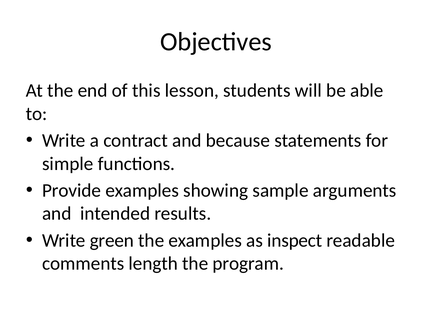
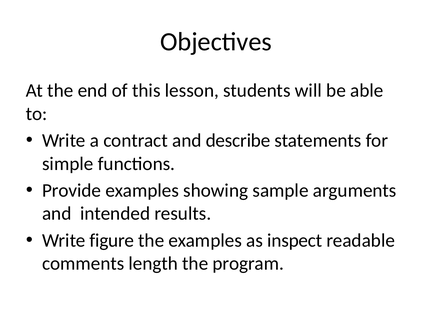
because: because -> describe
green: green -> figure
